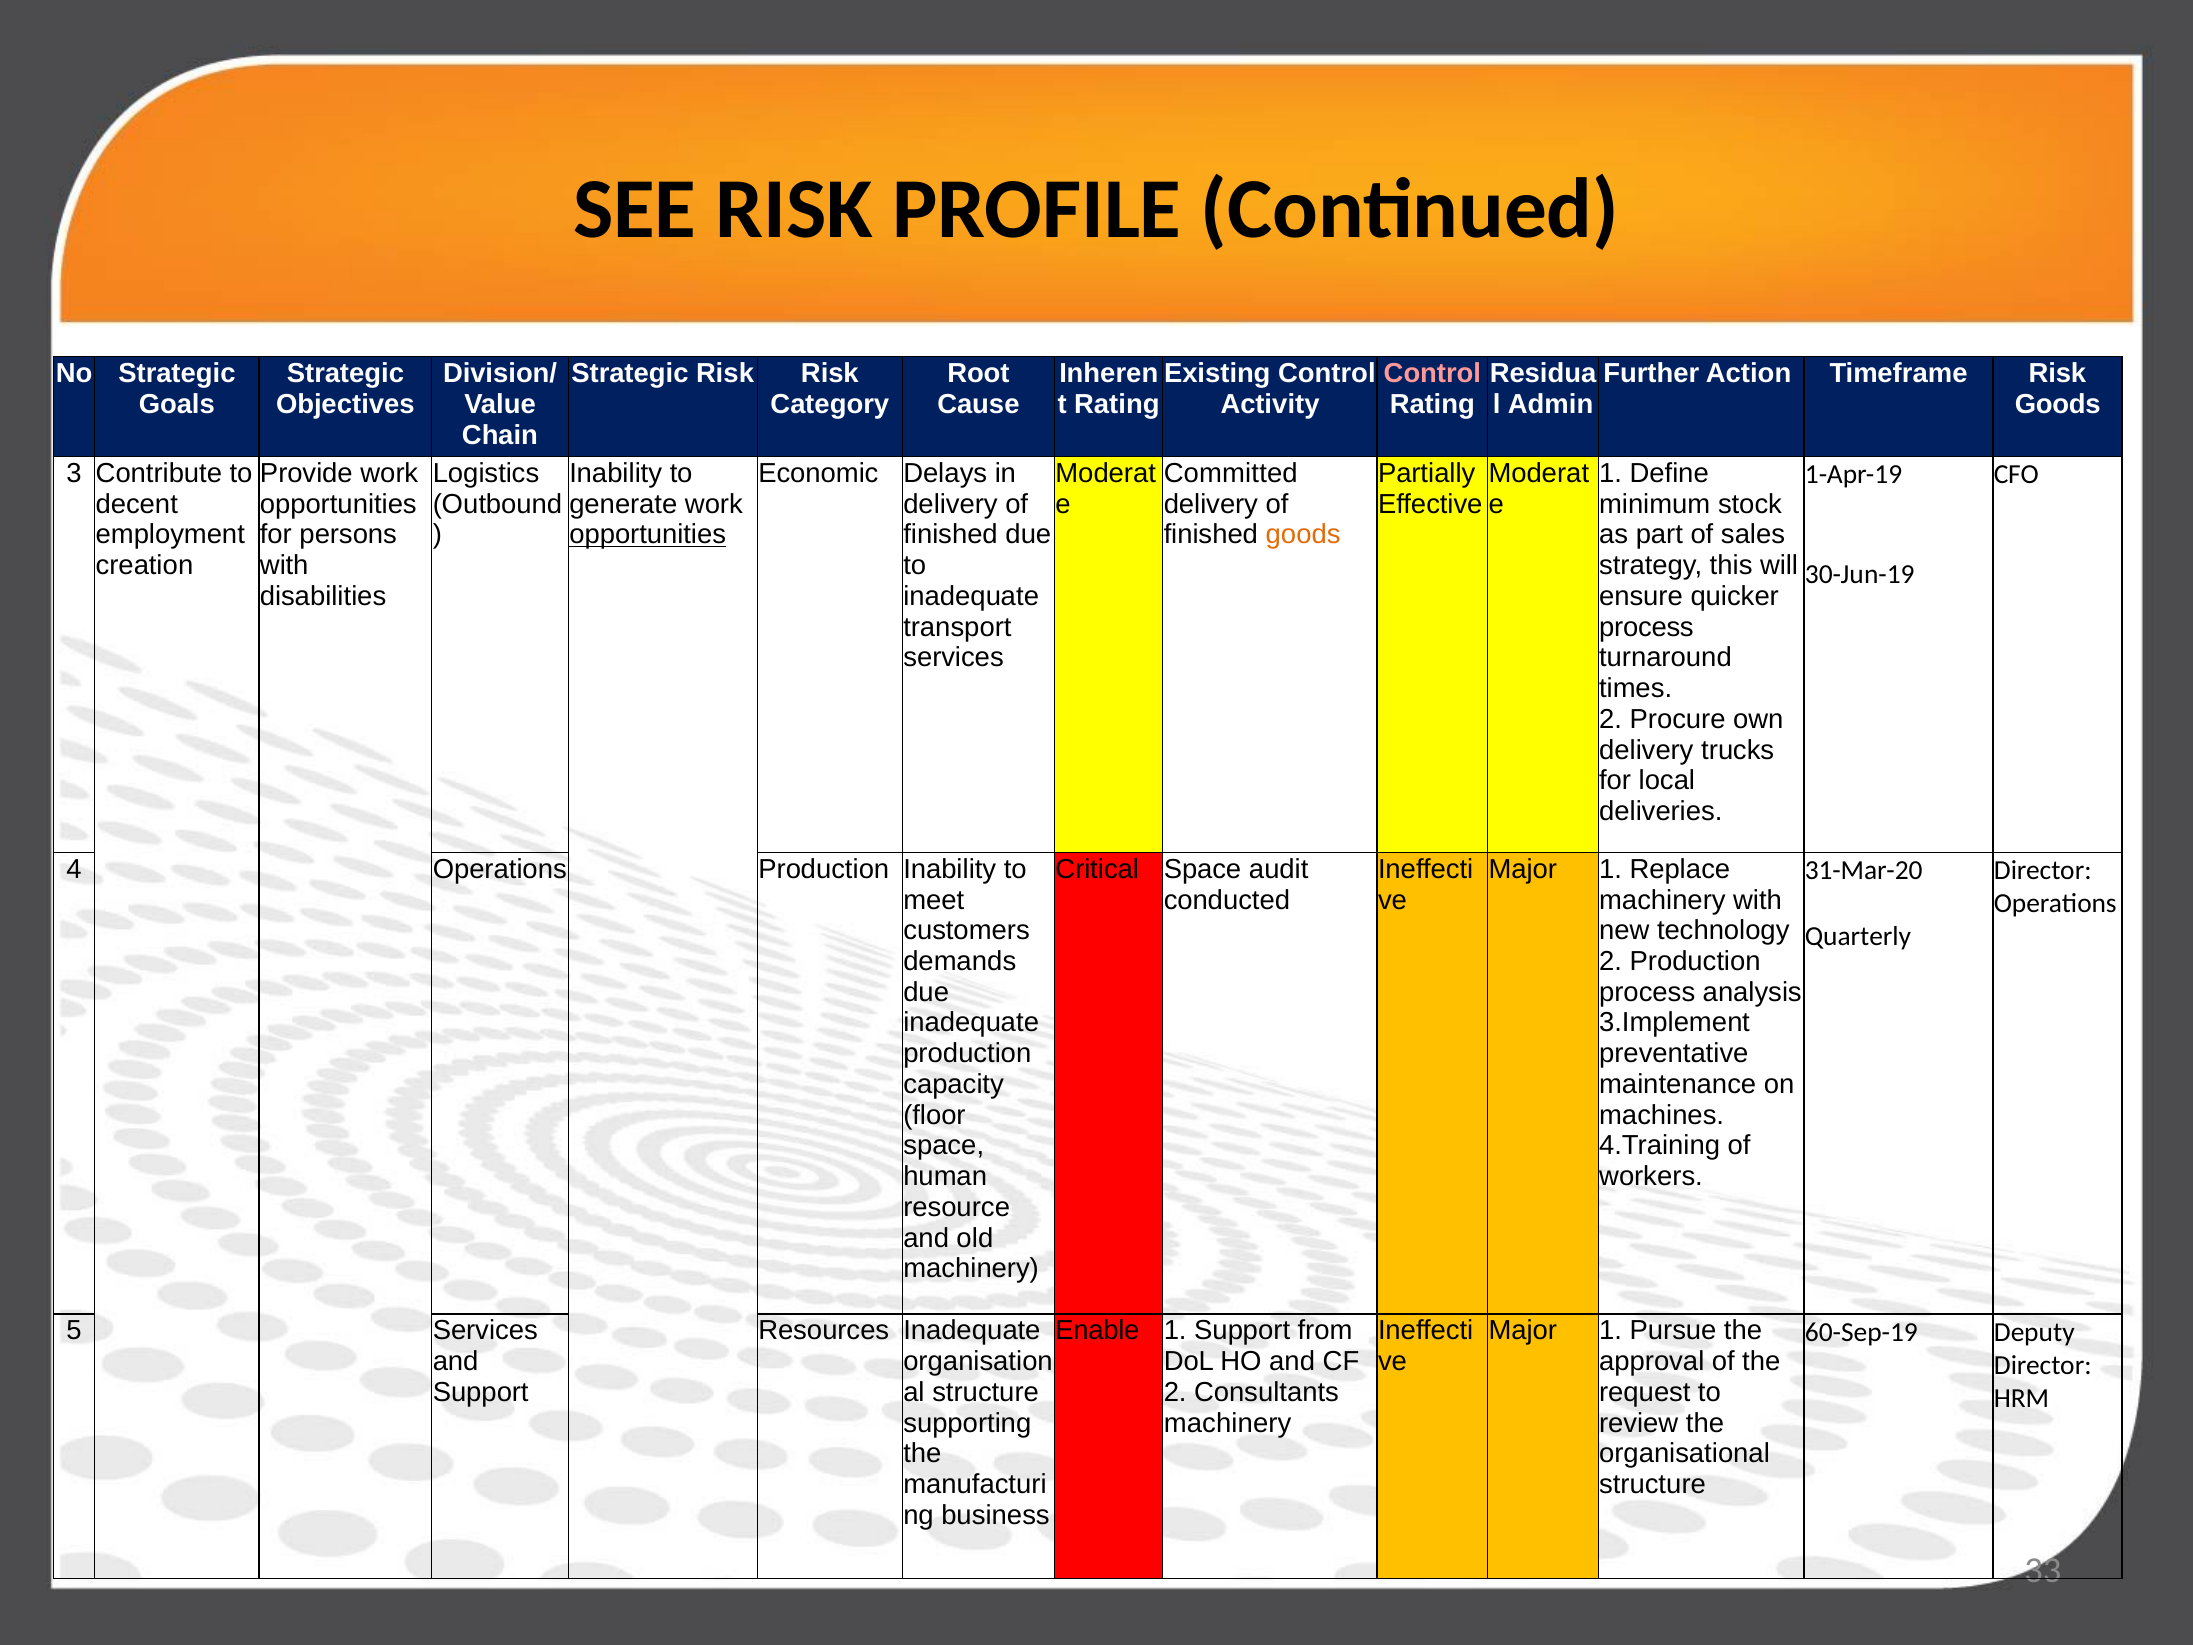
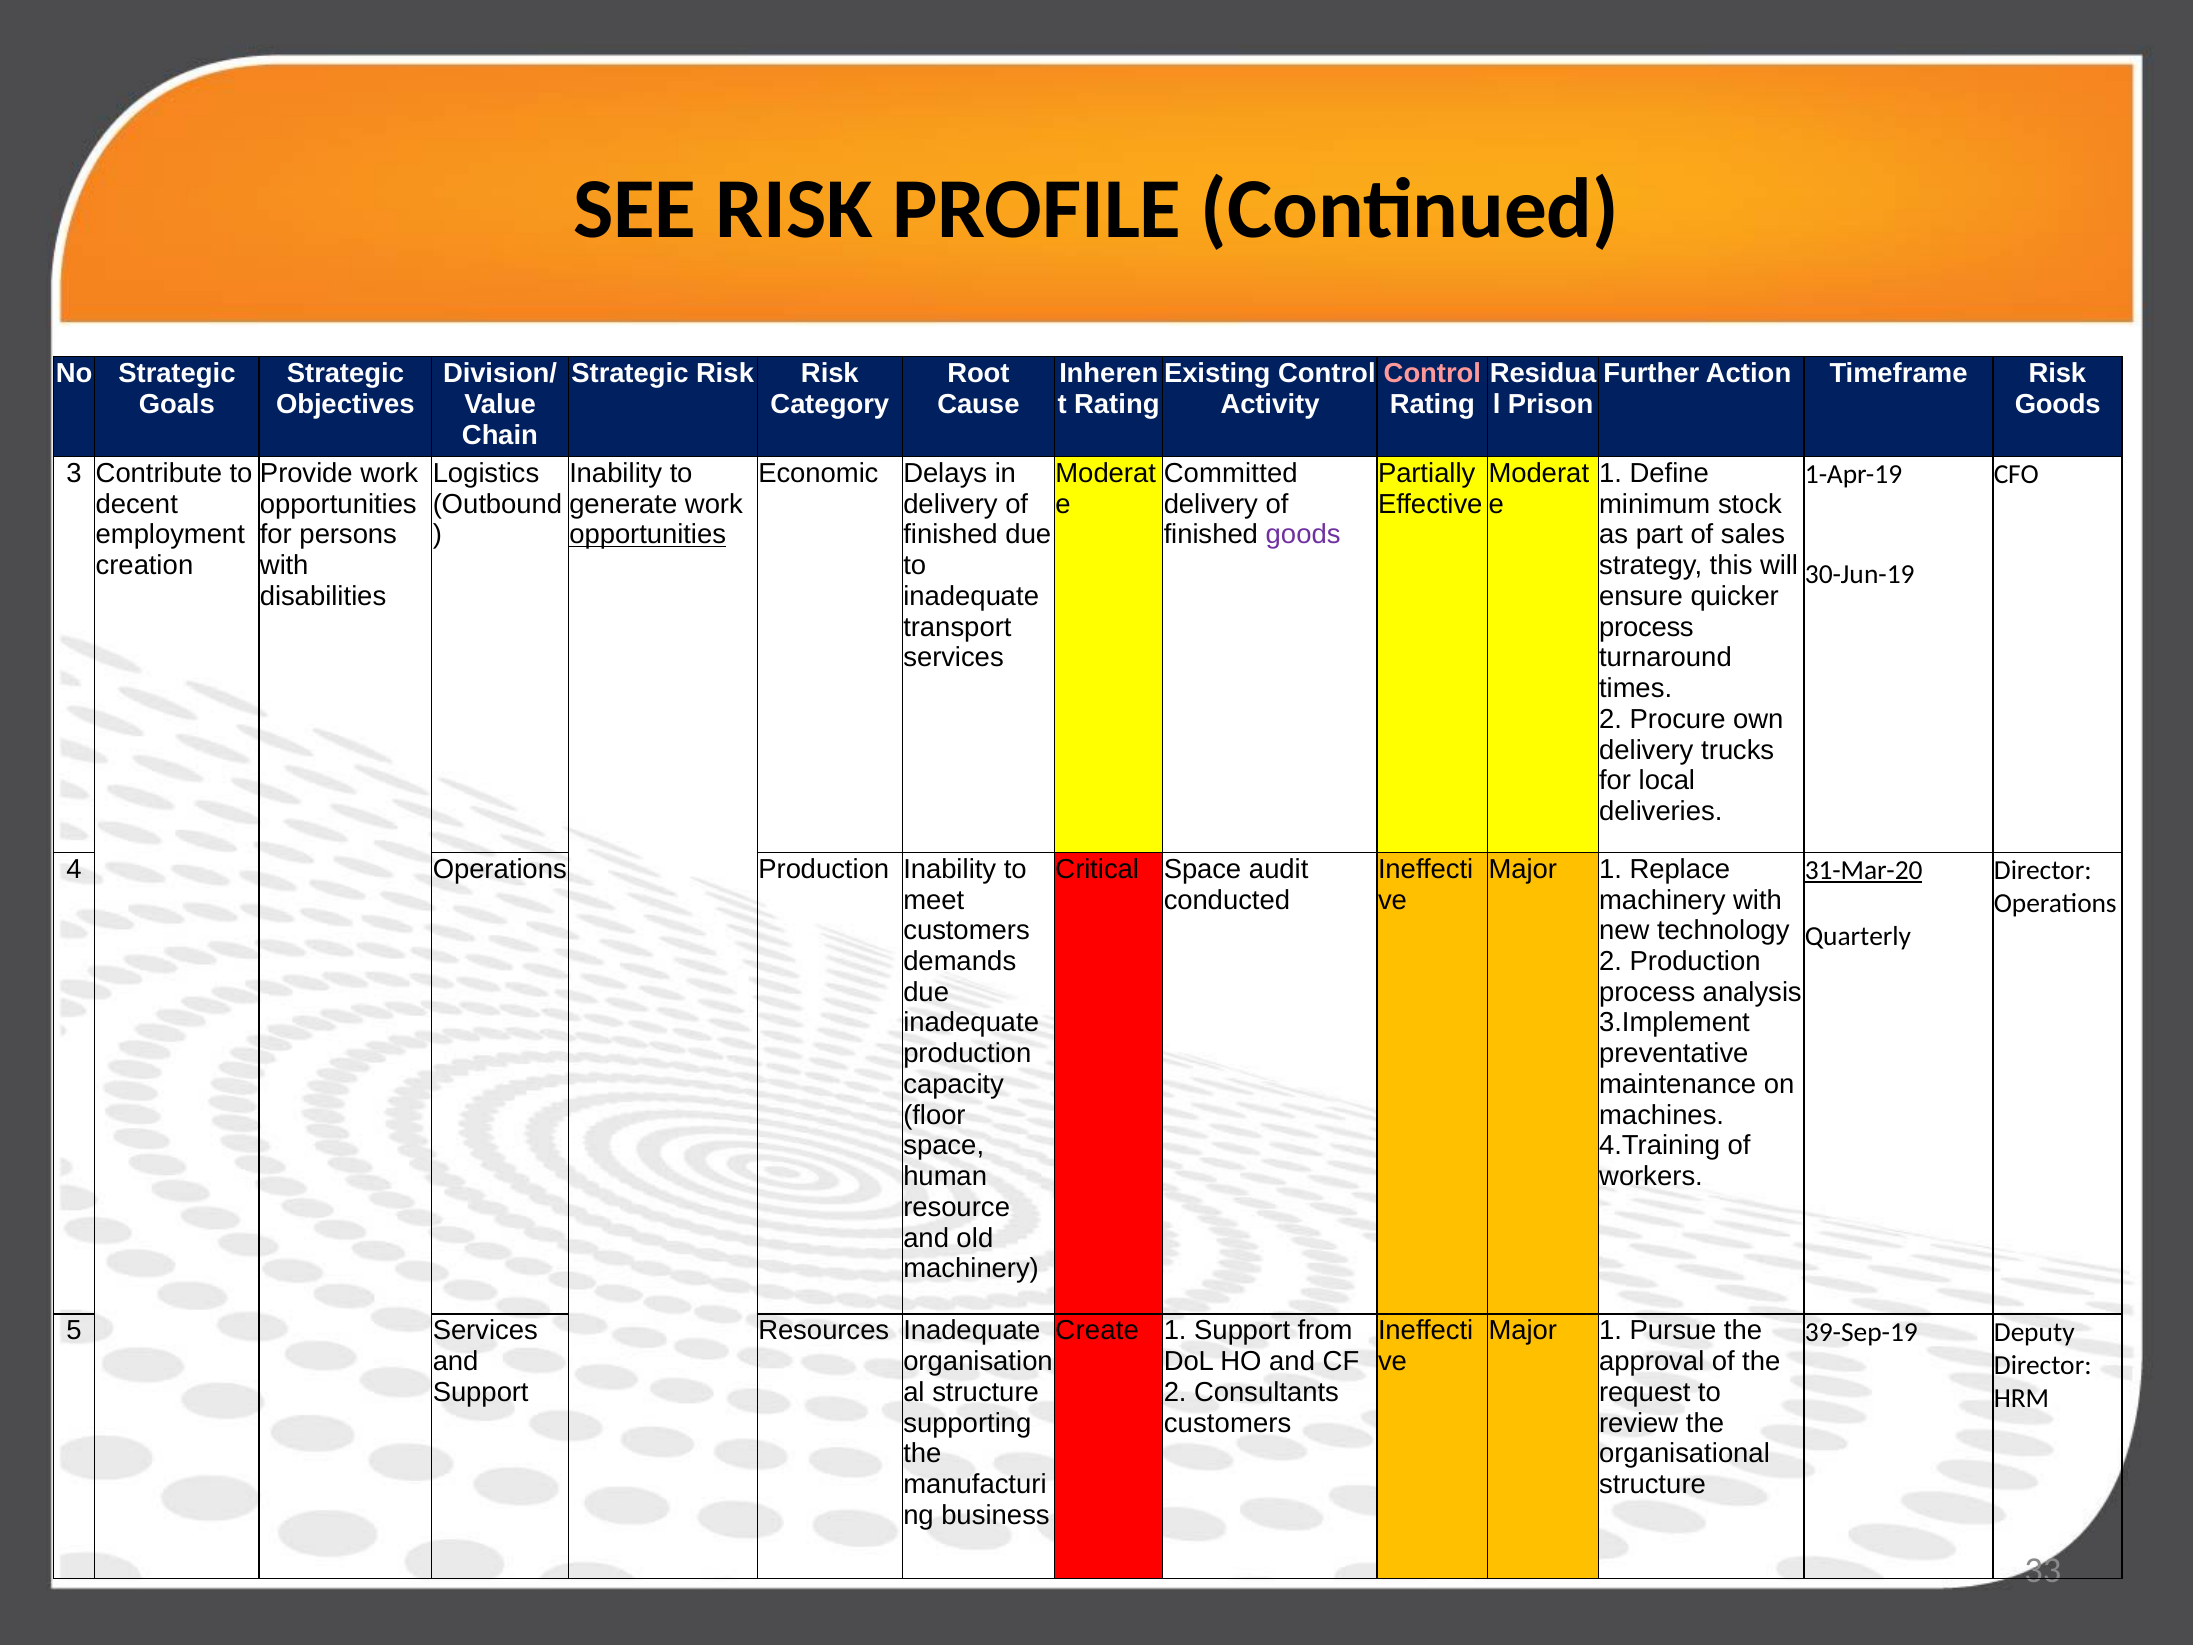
Admin: Admin -> Prison
goods at (1303, 535) colour: orange -> purple
31-Mar-20 underline: none -> present
Enable: Enable -> Create
60-Sep-19: 60-Sep-19 -> 39-Sep-19
machinery at (1228, 1423): machinery -> customers
